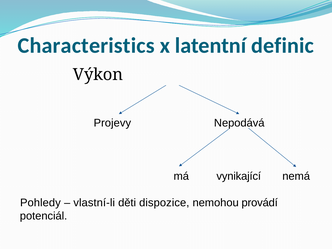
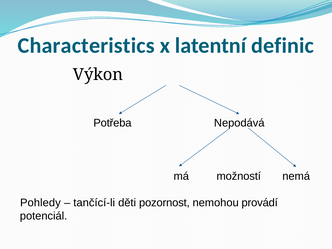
Projevy: Projevy -> Potřeba
vynikající: vynikající -> možností
vlastní-li: vlastní-li -> tančící-li
dispozice: dispozice -> pozornost
